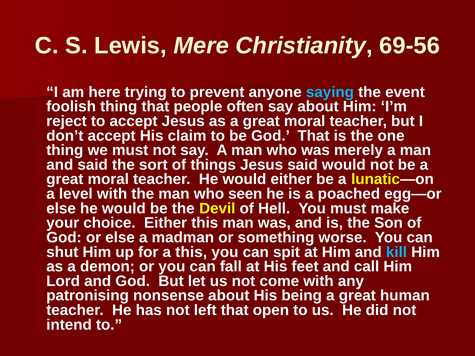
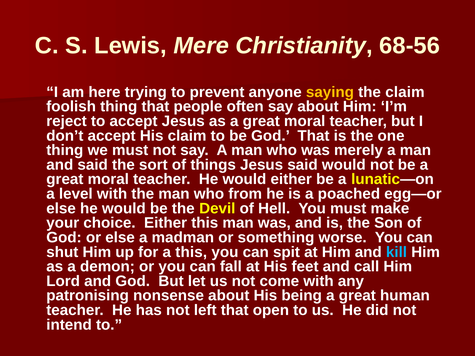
69-56: 69-56 -> 68-56
saying colour: light blue -> yellow
the event: event -> claim
seen: seen -> from
